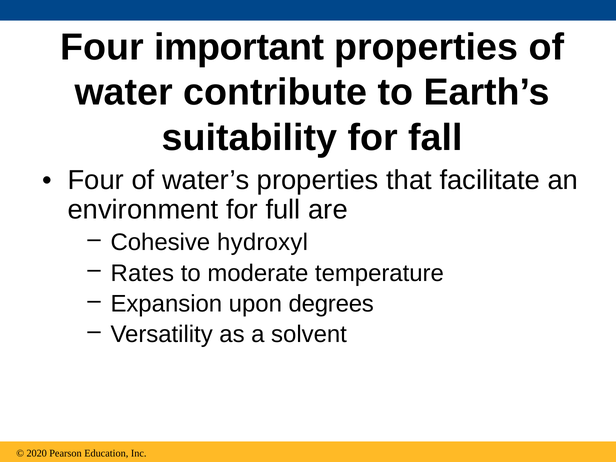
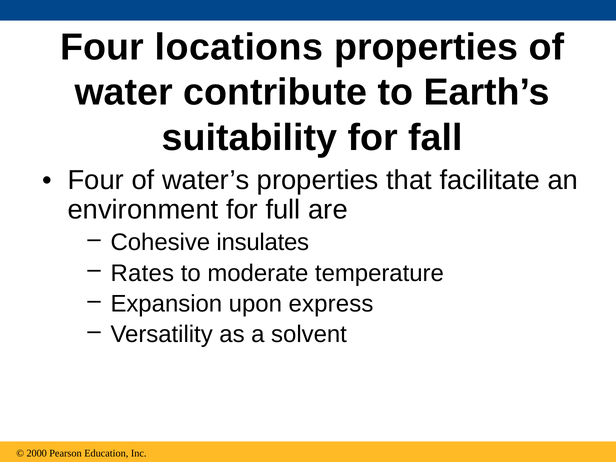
important: important -> locations
hydroxyl: hydroxyl -> insulates
degrees: degrees -> express
2020: 2020 -> 2000
